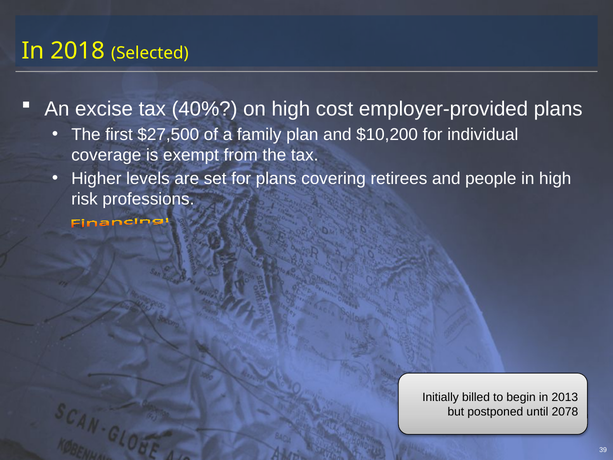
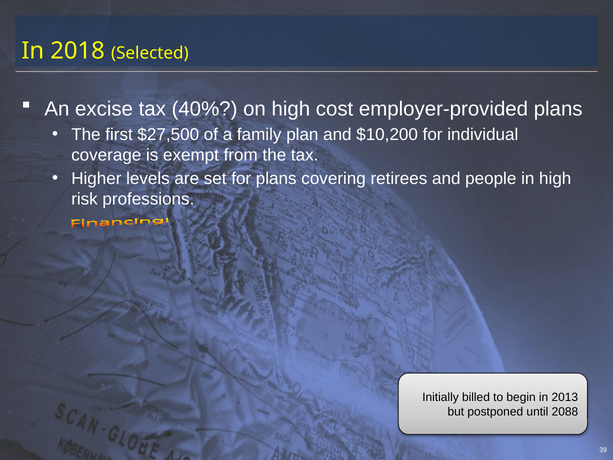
2078: 2078 -> 2088
